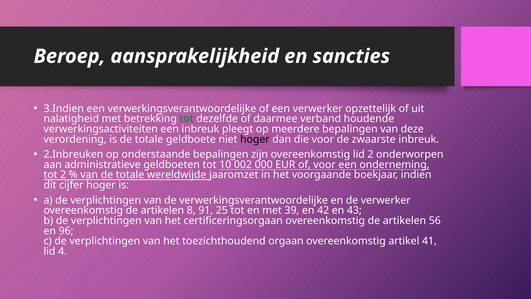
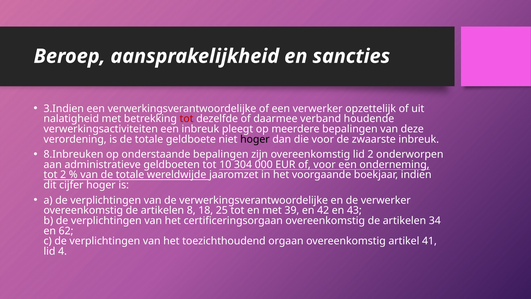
tot at (187, 119) colour: green -> red
2.Inbreuken: 2.Inbreuken -> 8.Inbreuken
002: 002 -> 304
91: 91 -> 18
56: 56 -> 34
96: 96 -> 62
